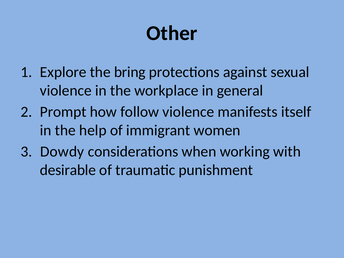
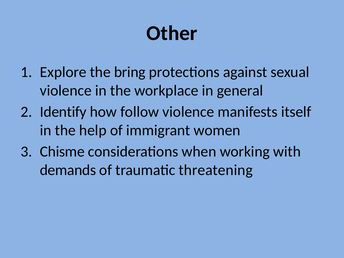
Prompt: Prompt -> Identify
Dowdy: Dowdy -> Chisme
desirable: desirable -> demands
punishment: punishment -> threatening
